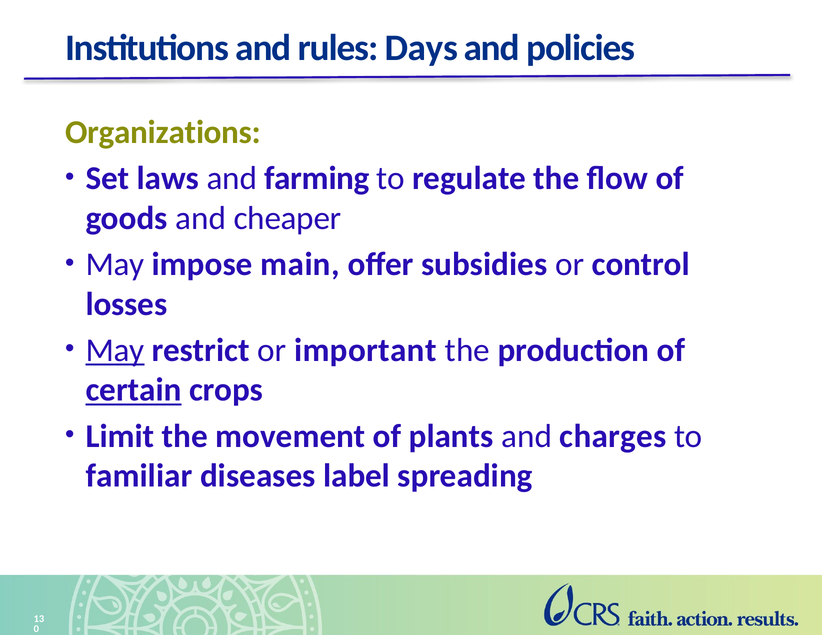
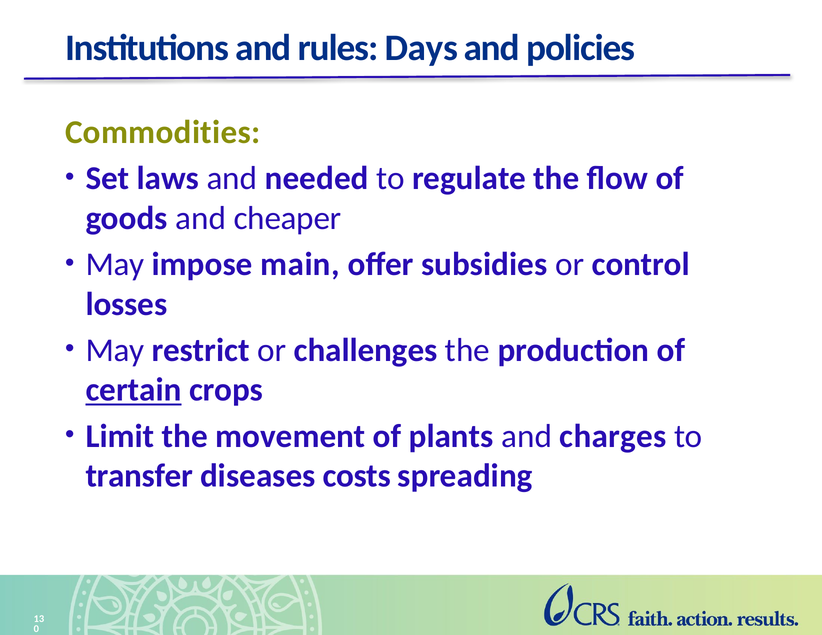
Organizations: Organizations -> Commodities
farming: farming -> needed
May at (115, 350) underline: present -> none
important: important -> challenges
familiar: familiar -> transfer
label: label -> costs
